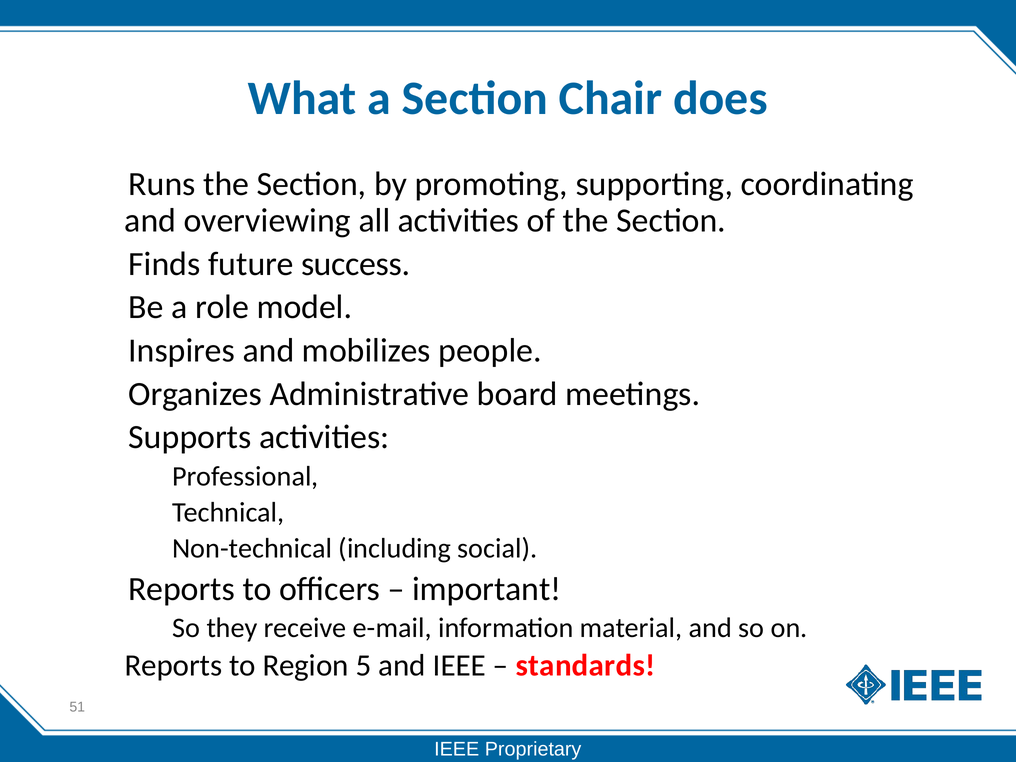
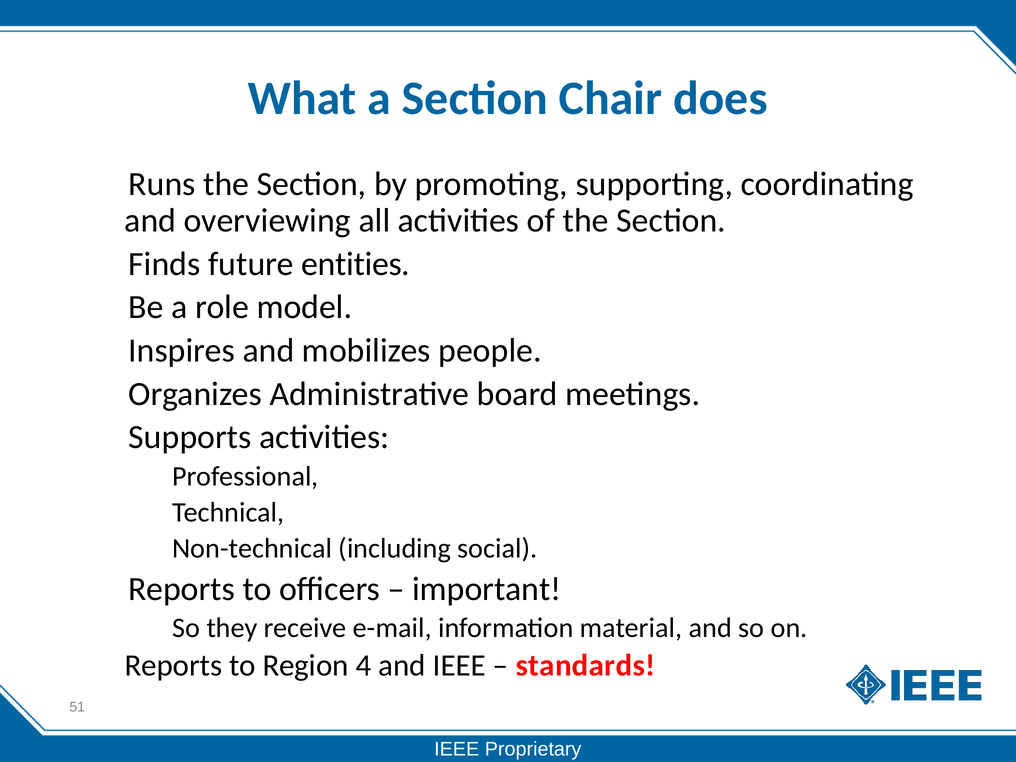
success: success -> entities
5: 5 -> 4
